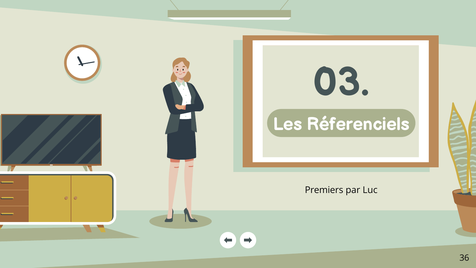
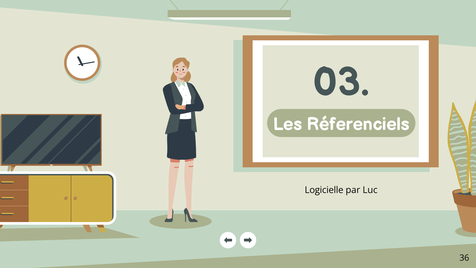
Premiers: Premiers -> Logicielle
